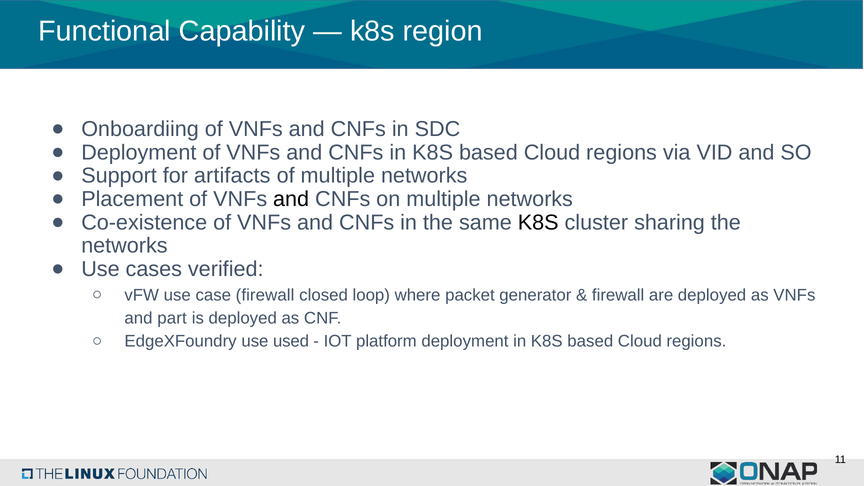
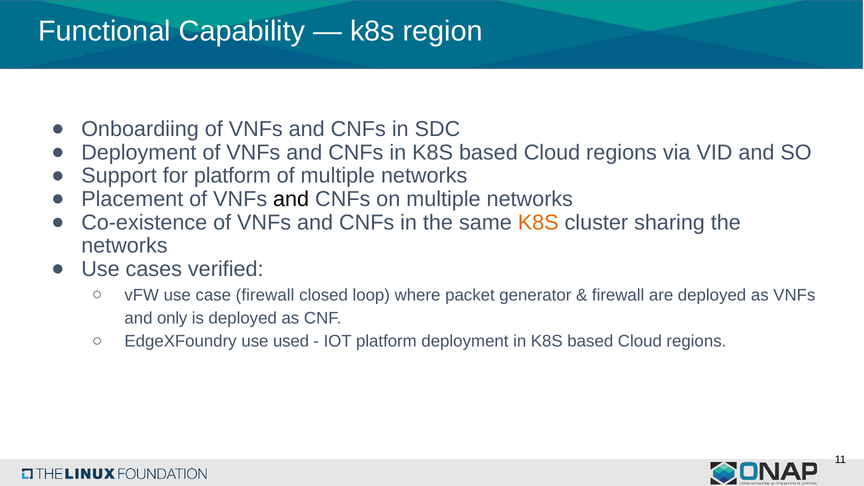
for artifacts: artifacts -> platform
K8S at (538, 222) colour: black -> orange
part: part -> only
